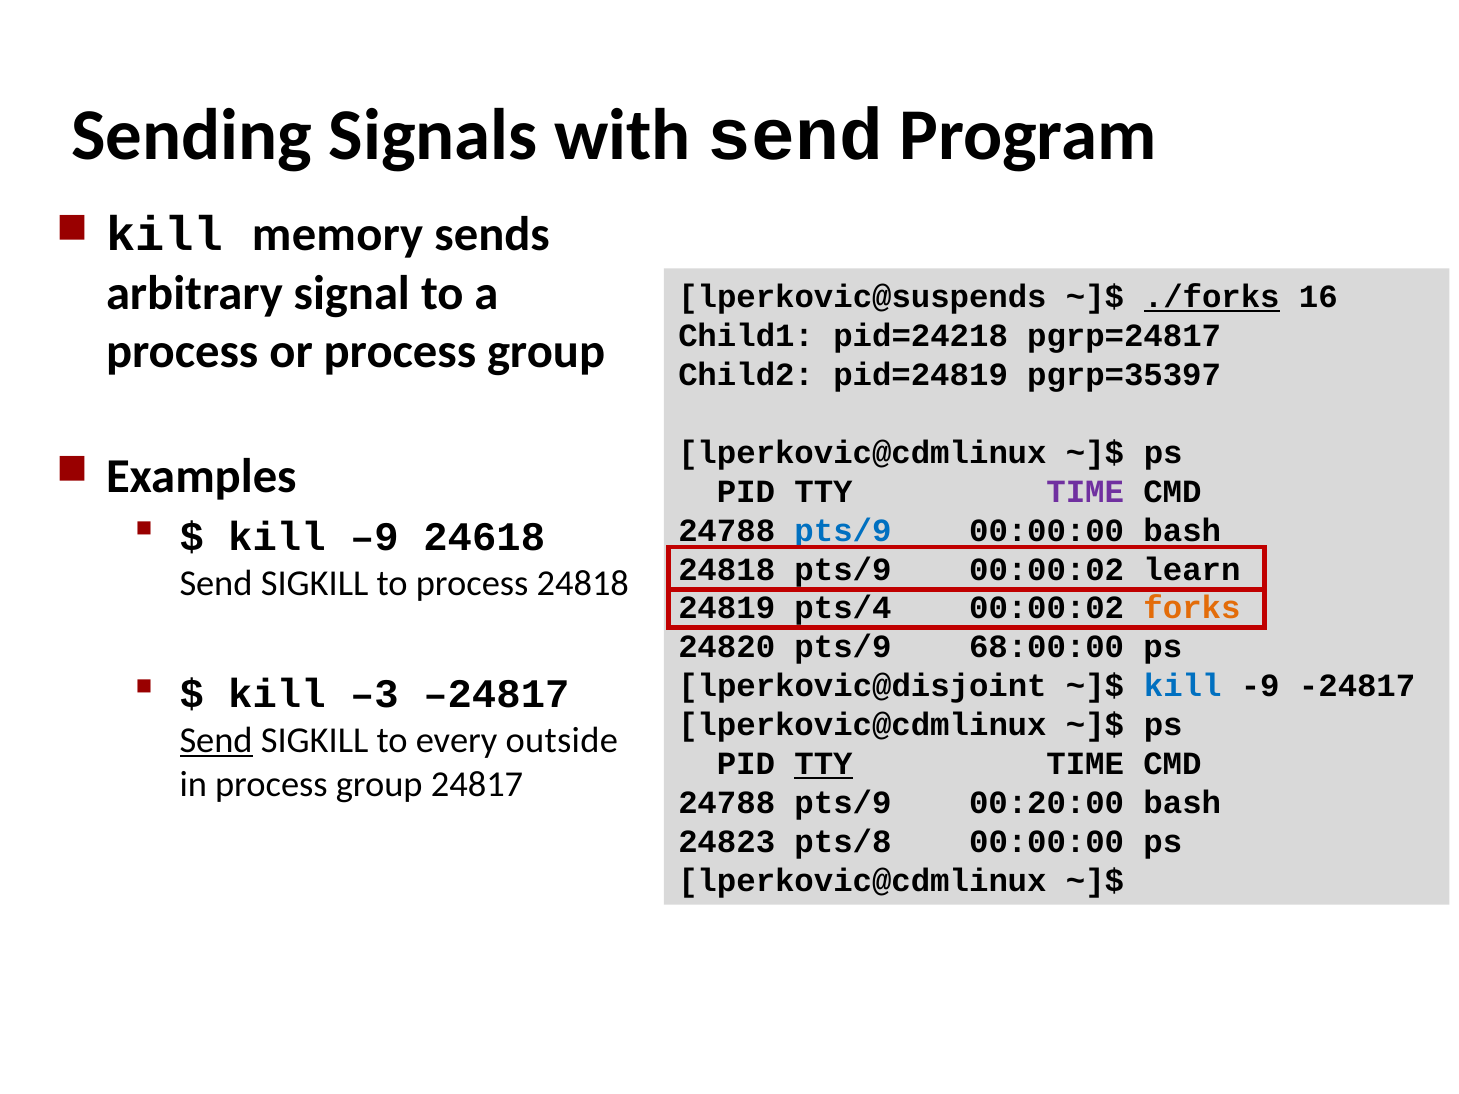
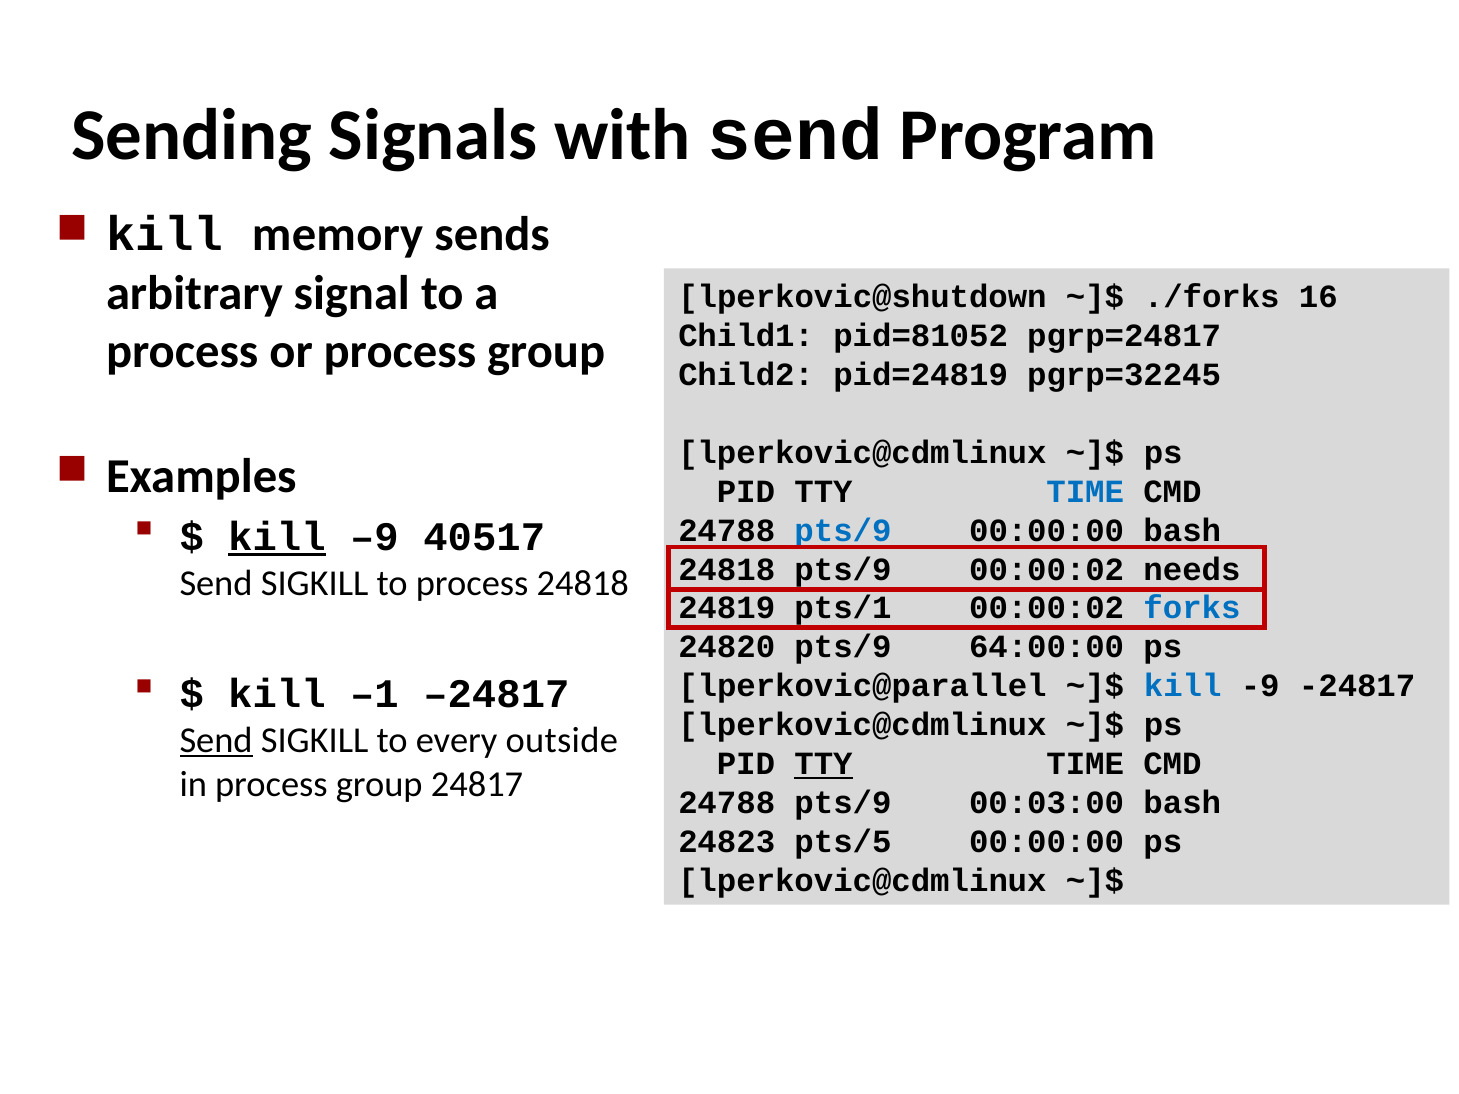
lperkovic@suspends: lperkovic@suspends -> lperkovic@shutdown
./forks underline: present -> none
pid=24218: pid=24218 -> pid=81052
pgrp=35397: pgrp=35397 -> pgrp=32245
TIME at (1085, 492) colour: purple -> blue
kill at (277, 537) underline: none -> present
24618: 24618 -> 40517
learn: learn -> needs
pts/4: pts/4 -> pts/1
forks colour: orange -> blue
68:00:00: 68:00:00 -> 64:00:00
–3: –3 -> –1
lperkovic@disjoint: lperkovic@disjoint -> lperkovic@parallel
00:20:00: 00:20:00 -> 00:03:00
pts/8: pts/8 -> pts/5
